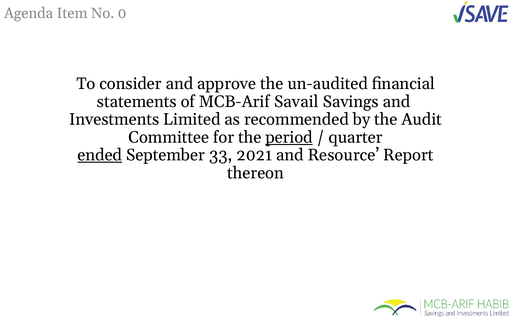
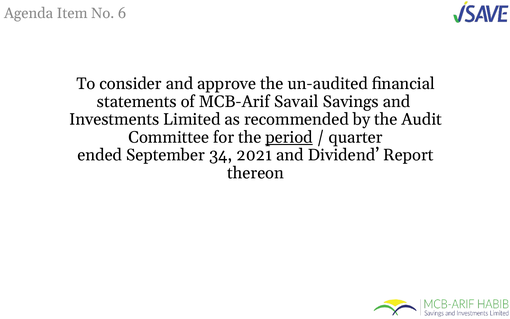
0: 0 -> 6
ended underline: present -> none
33: 33 -> 34
Resource: Resource -> Dividend
